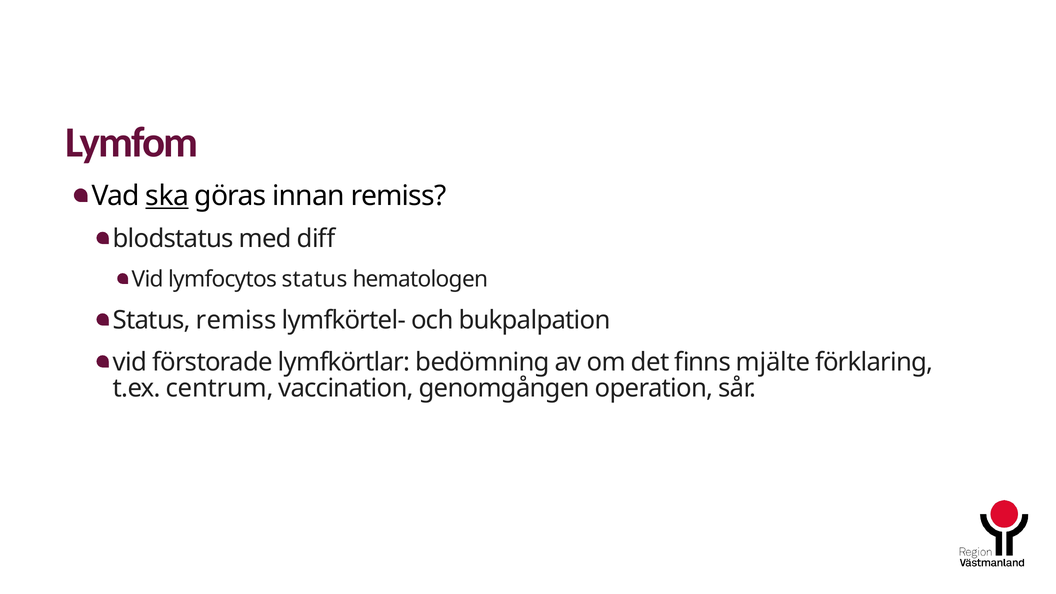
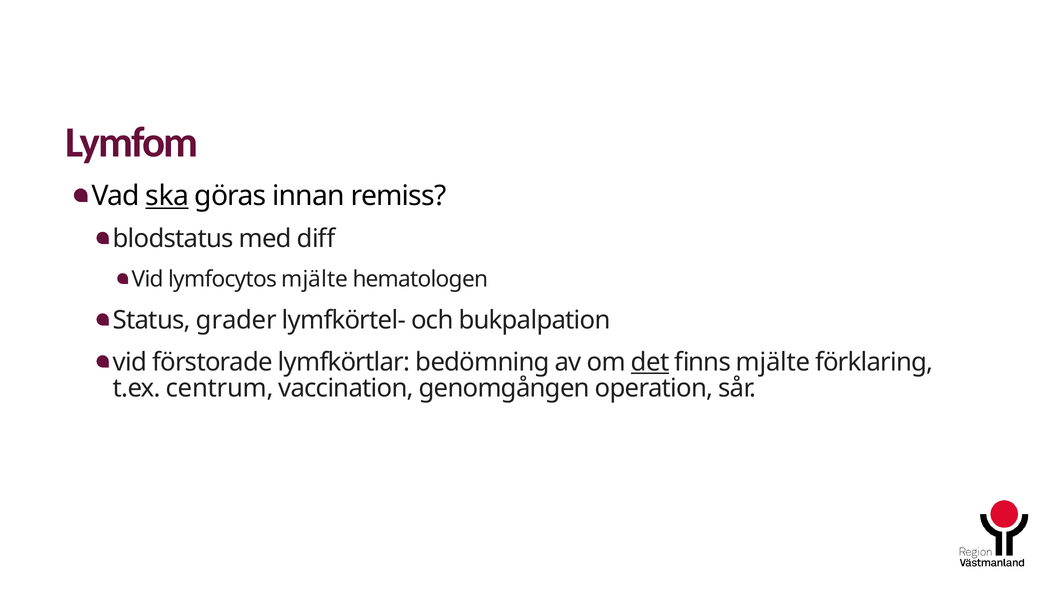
lymfocytos status: status -> mjälte
Status remiss: remiss -> grader
det underline: none -> present
